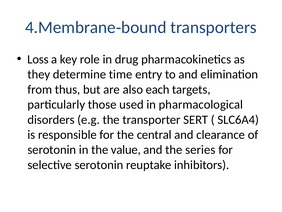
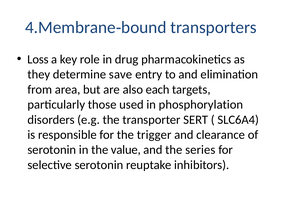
time: time -> save
thus: thus -> area
pharmacological: pharmacological -> phosphorylation
central: central -> trigger
